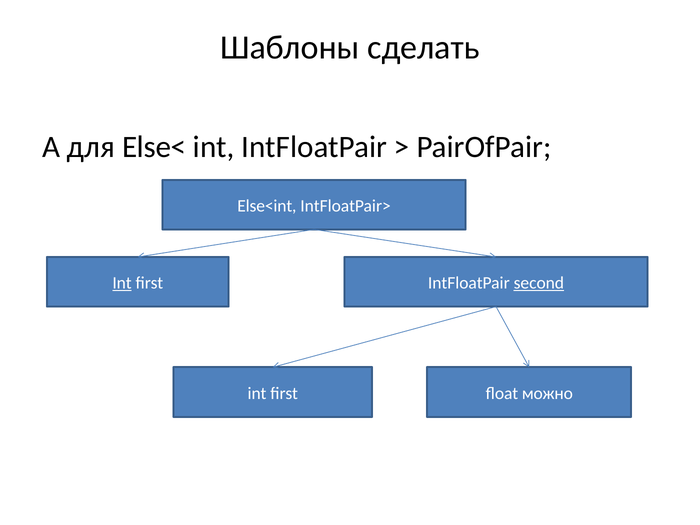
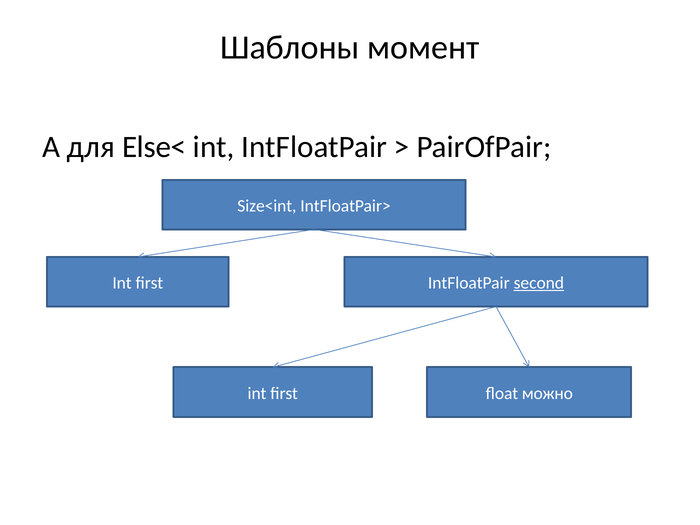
сделать: сделать -> момент
Else<int: Else<int -> Size<int
Int at (122, 283) underline: present -> none
